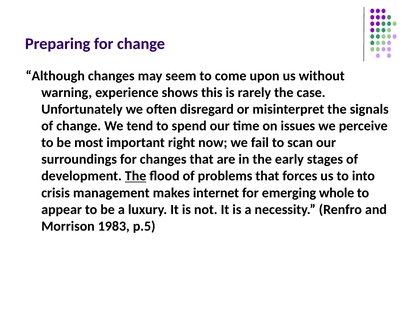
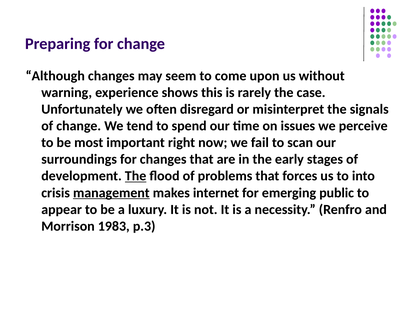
management underline: none -> present
whole: whole -> public
p.5: p.5 -> p.3
